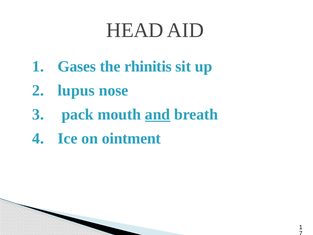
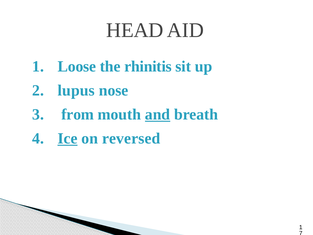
Gases: Gases -> Loose
pack: pack -> from
Ice underline: none -> present
ointment: ointment -> reversed
